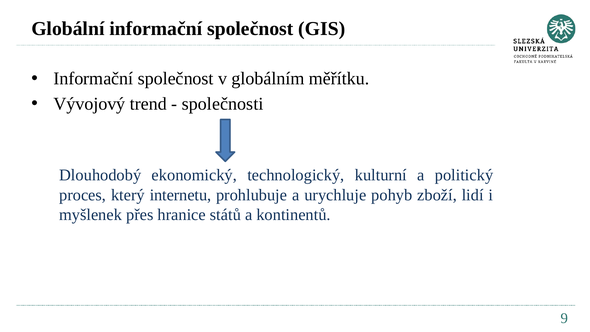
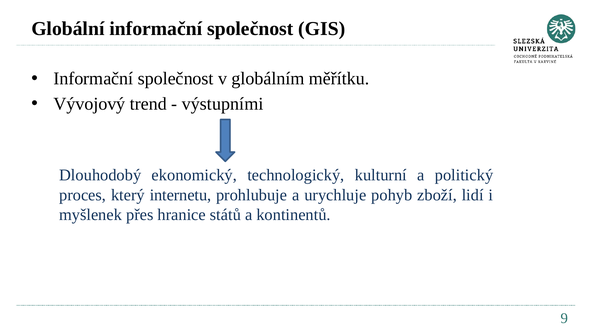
společnosti: společnosti -> výstupními
